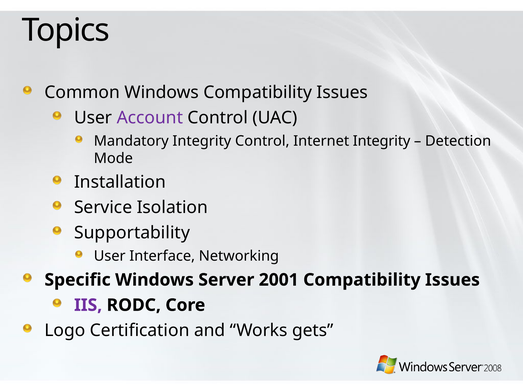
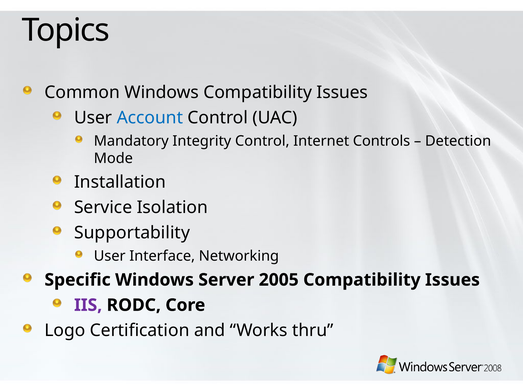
Account colour: purple -> blue
Internet Integrity: Integrity -> Controls
2001: 2001 -> 2005
gets: gets -> thru
